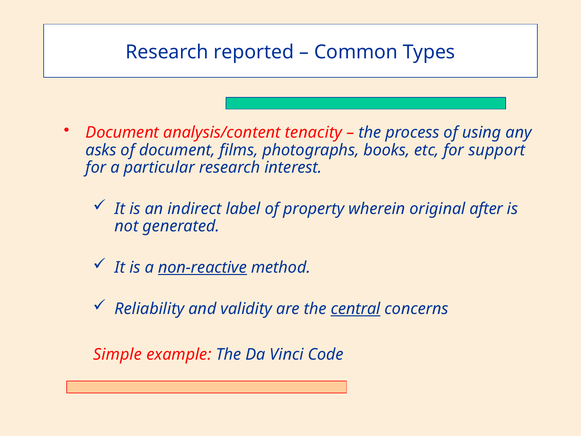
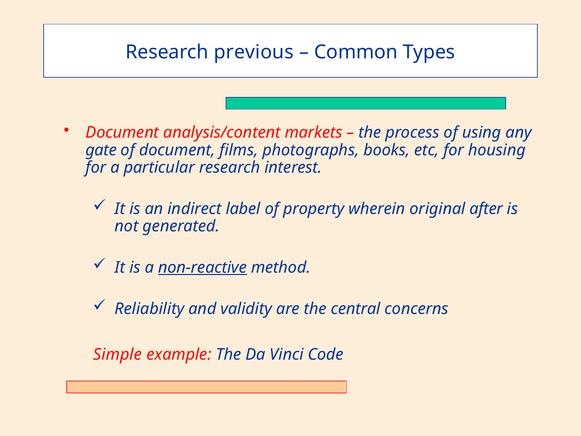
reported: reported -> previous
tenacity: tenacity -> markets
asks: asks -> gate
support: support -> housing
central underline: present -> none
